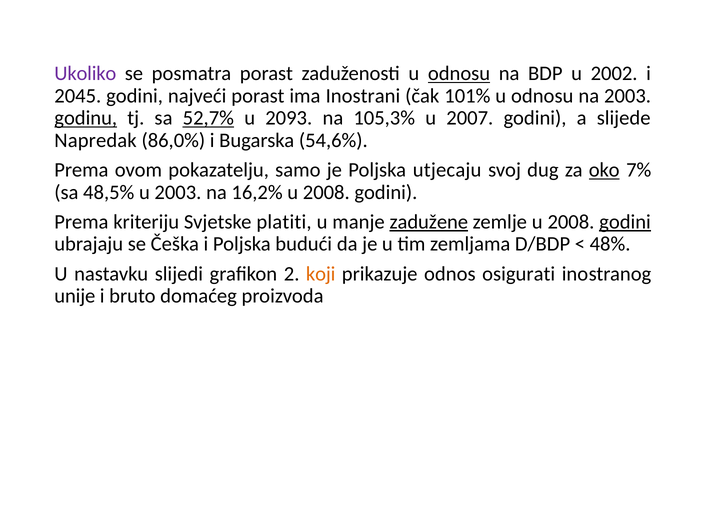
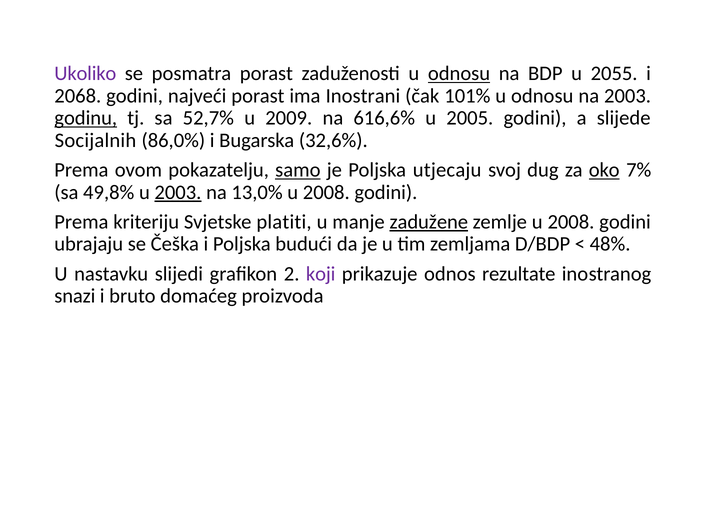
2002: 2002 -> 2055
2045: 2045 -> 2068
52,7% underline: present -> none
2093: 2093 -> 2009
105,3%: 105,3% -> 616,6%
2007: 2007 -> 2005
Napredak: Napredak -> Socijalnih
54,6%: 54,6% -> 32,6%
samo underline: none -> present
48,5%: 48,5% -> 49,8%
2003 at (178, 192) underline: none -> present
16,2%: 16,2% -> 13,0%
godini at (625, 222) underline: present -> none
koji colour: orange -> purple
osigurati: osigurati -> rezultate
unije: unije -> snazi
